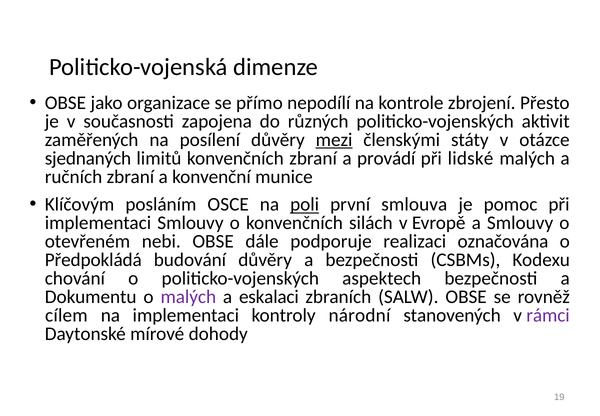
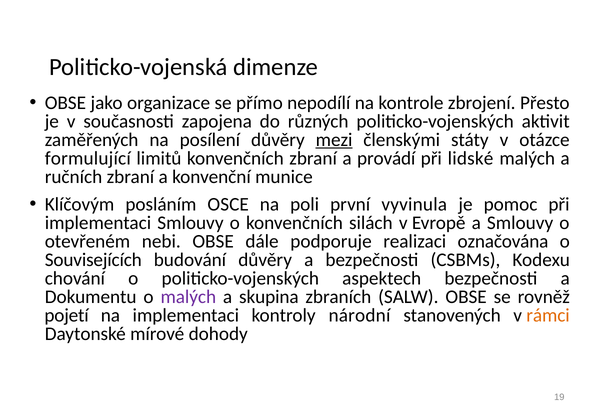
sjednaných: sjednaných -> formulující
poli underline: present -> none
smlouva: smlouva -> vyvinula
Předpokládá: Předpokládá -> Souvisejících
eskalaci: eskalaci -> skupina
cílem: cílem -> pojetí
rámci colour: purple -> orange
